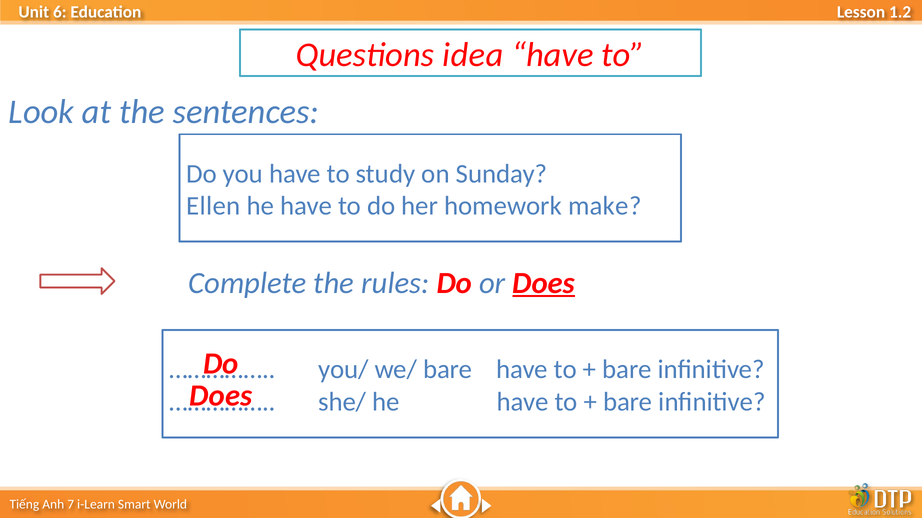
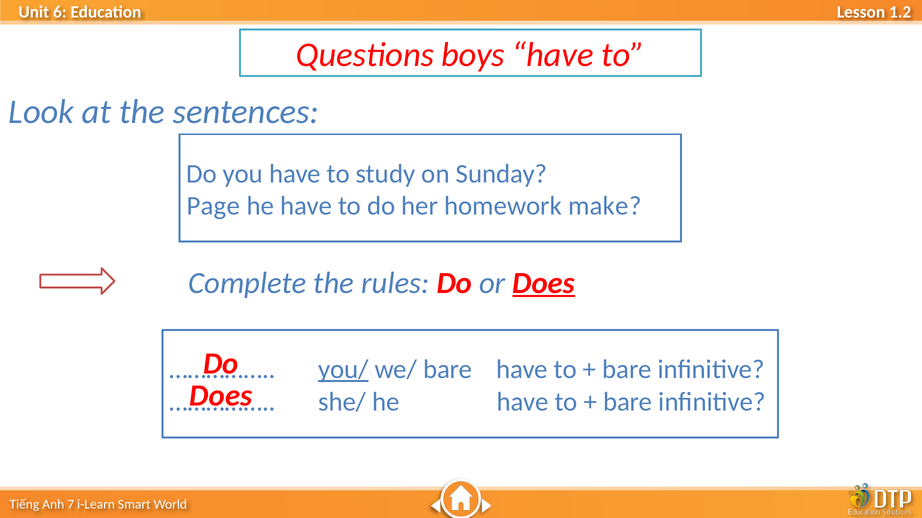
idea: idea -> boys
Ellen: Ellen -> Page
you/ underline: none -> present
